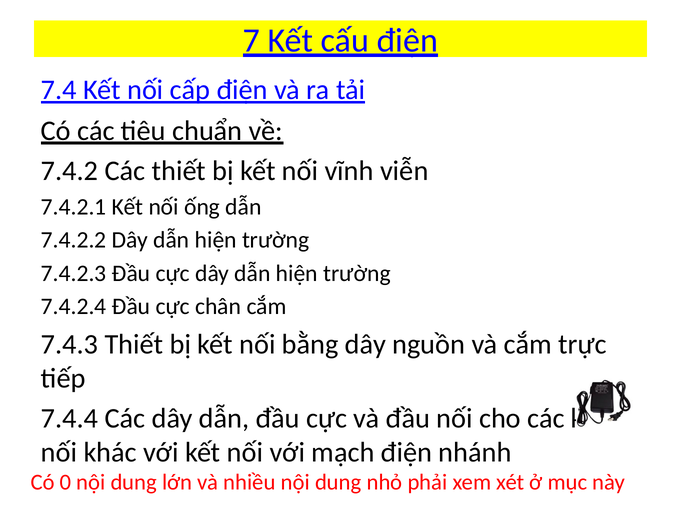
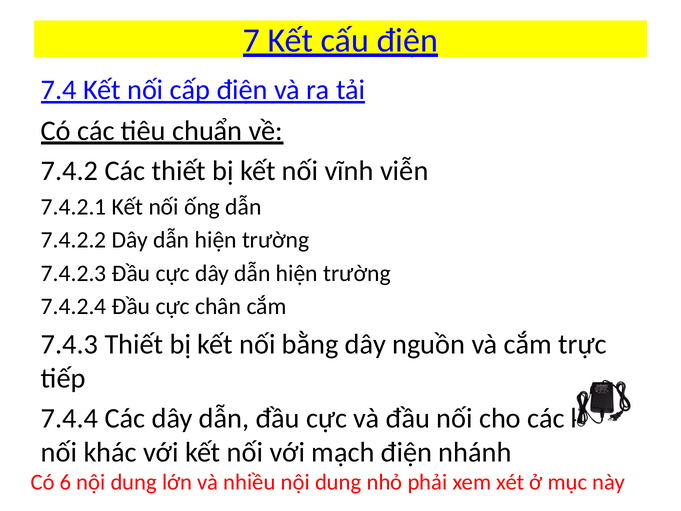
0: 0 -> 6
